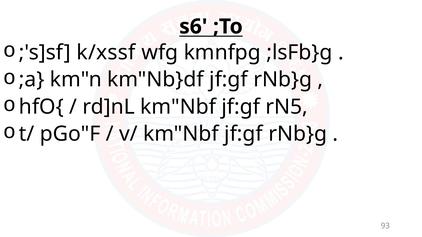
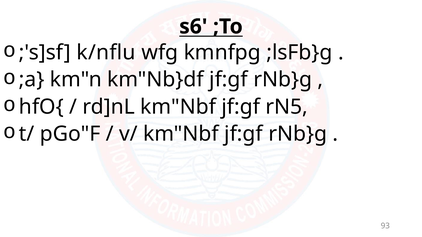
k/xssf: k/xssf -> k/nflu
